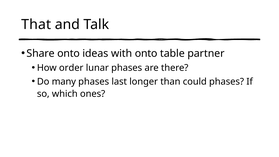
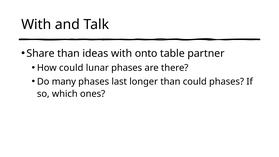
That at (36, 24): That -> With
Share onto: onto -> than
How order: order -> could
